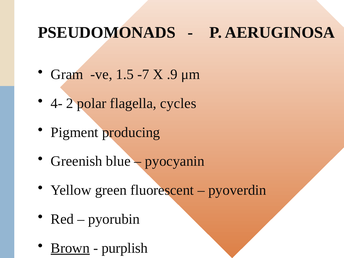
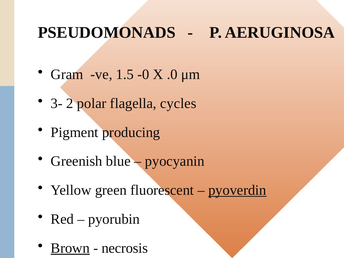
-7: -7 -> -0
.9: .9 -> .0
4-: 4- -> 3-
pyoverdin underline: none -> present
purplish: purplish -> necrosis
